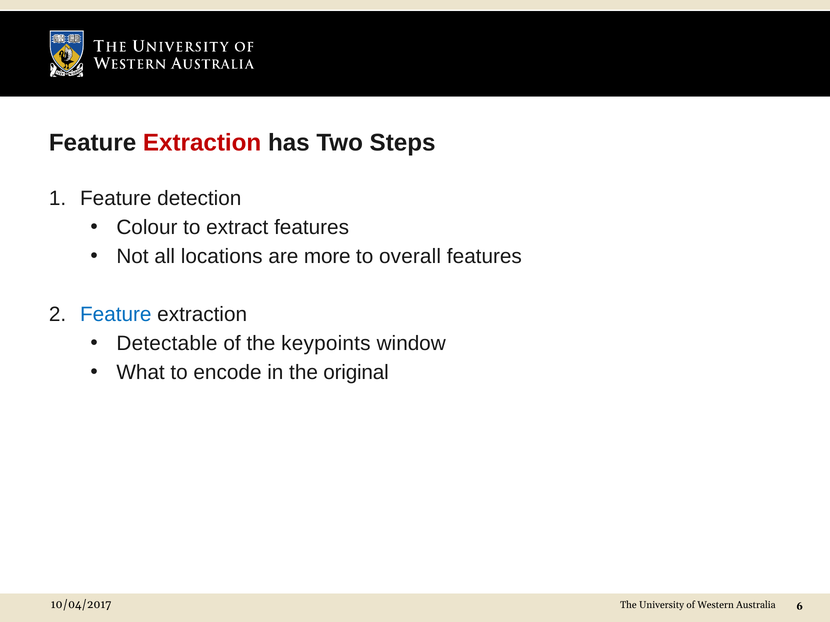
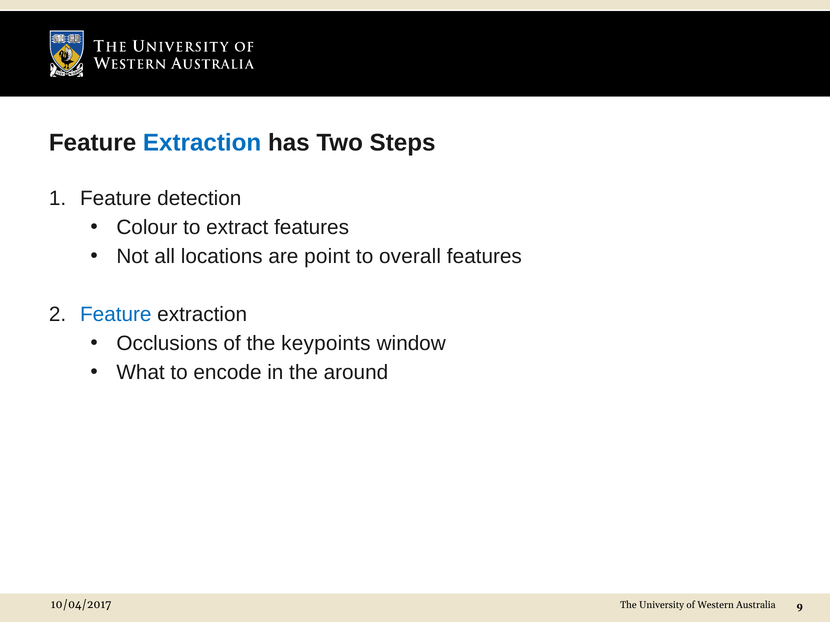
Extraction at (202, 143) colour: red -> blue
more: more -> point
Detectable: Detectable -> Occlusions
original: original -> around
6: 6 -> 9
